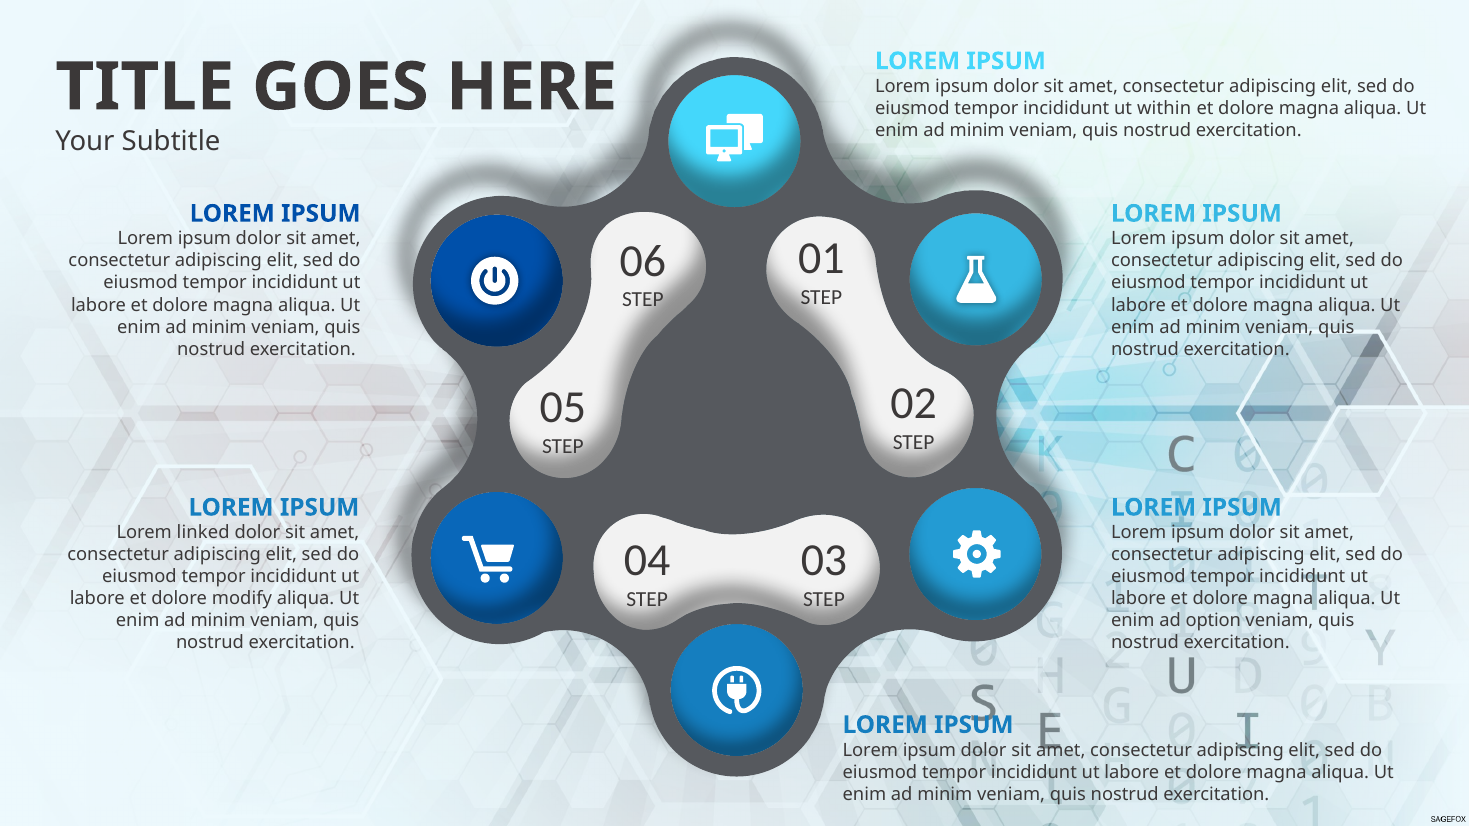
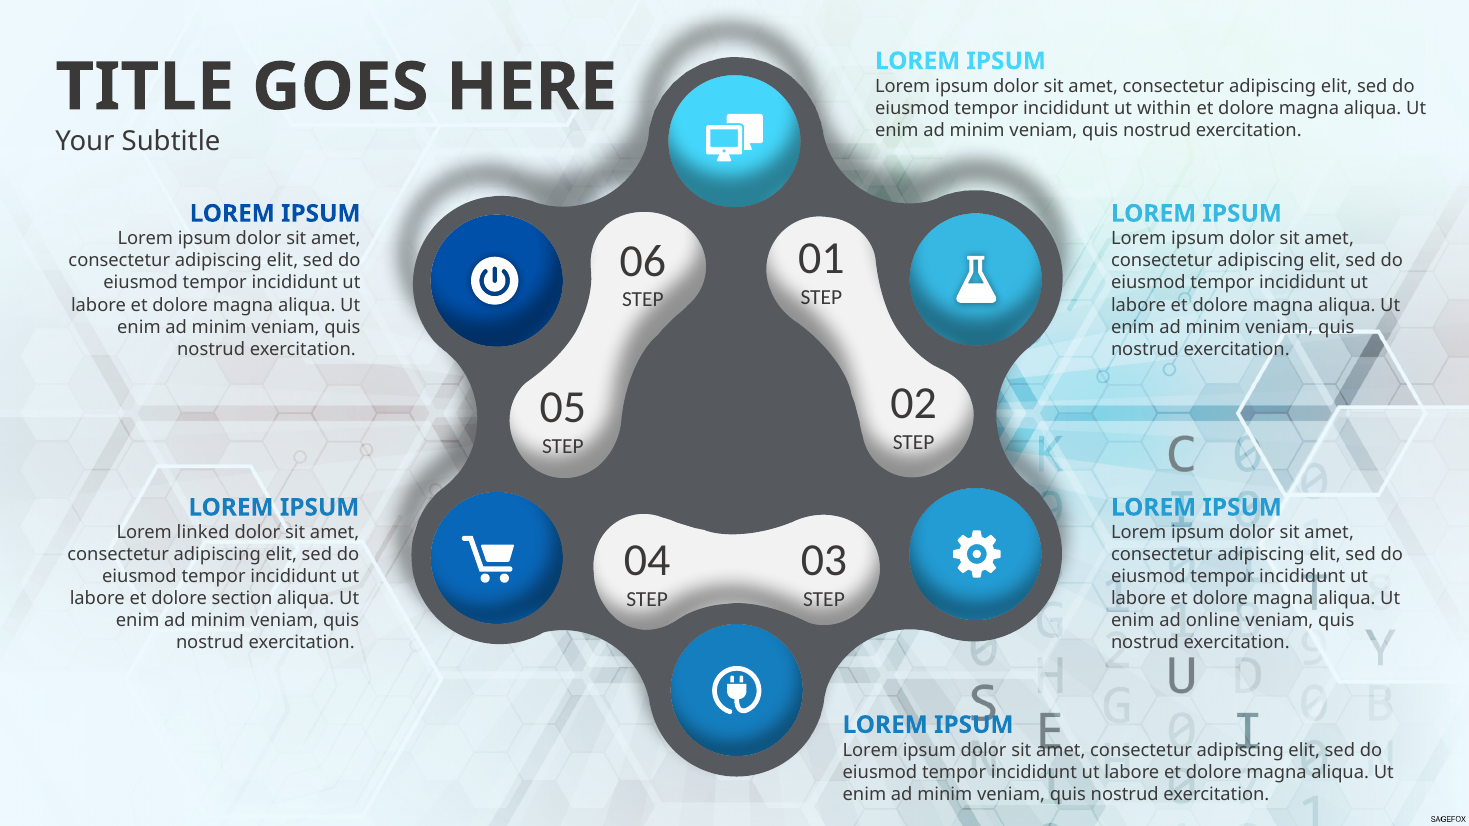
modify: modify -> section
option: option -> online
